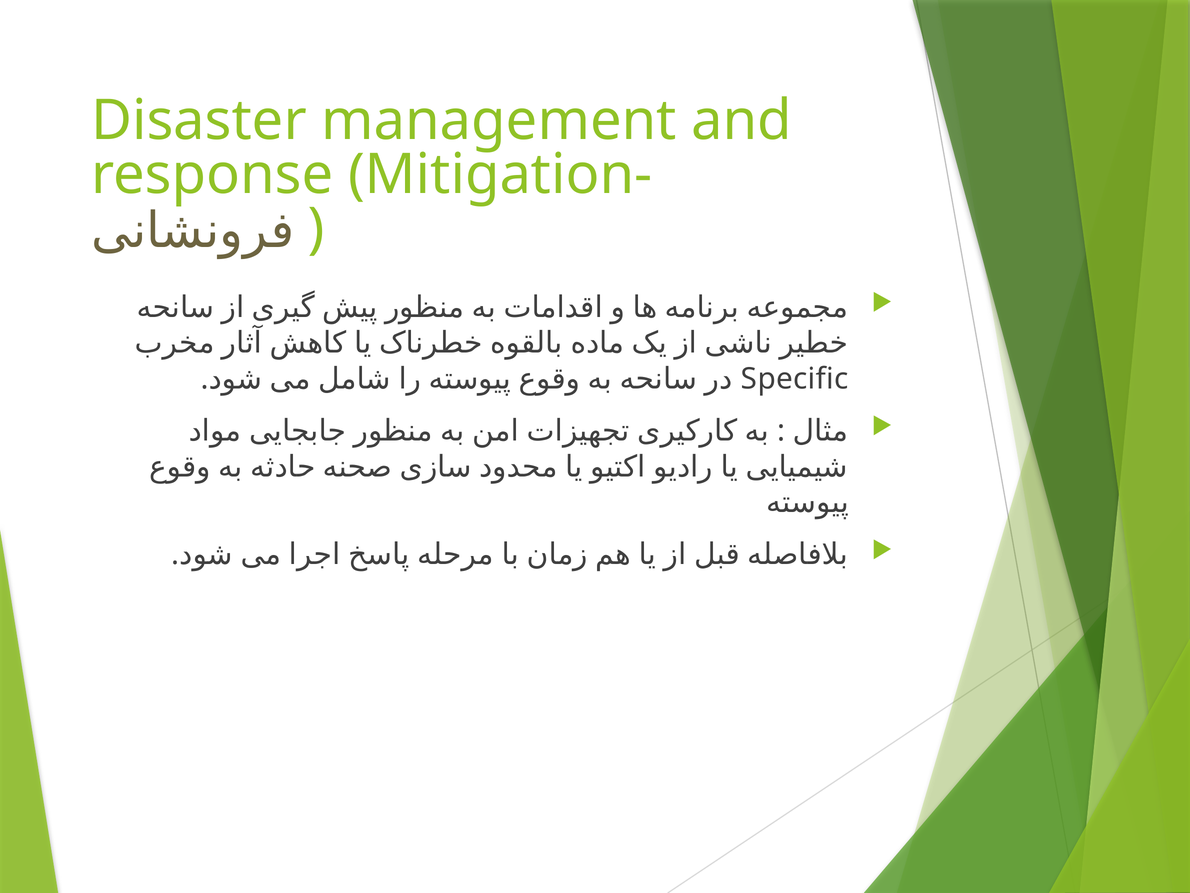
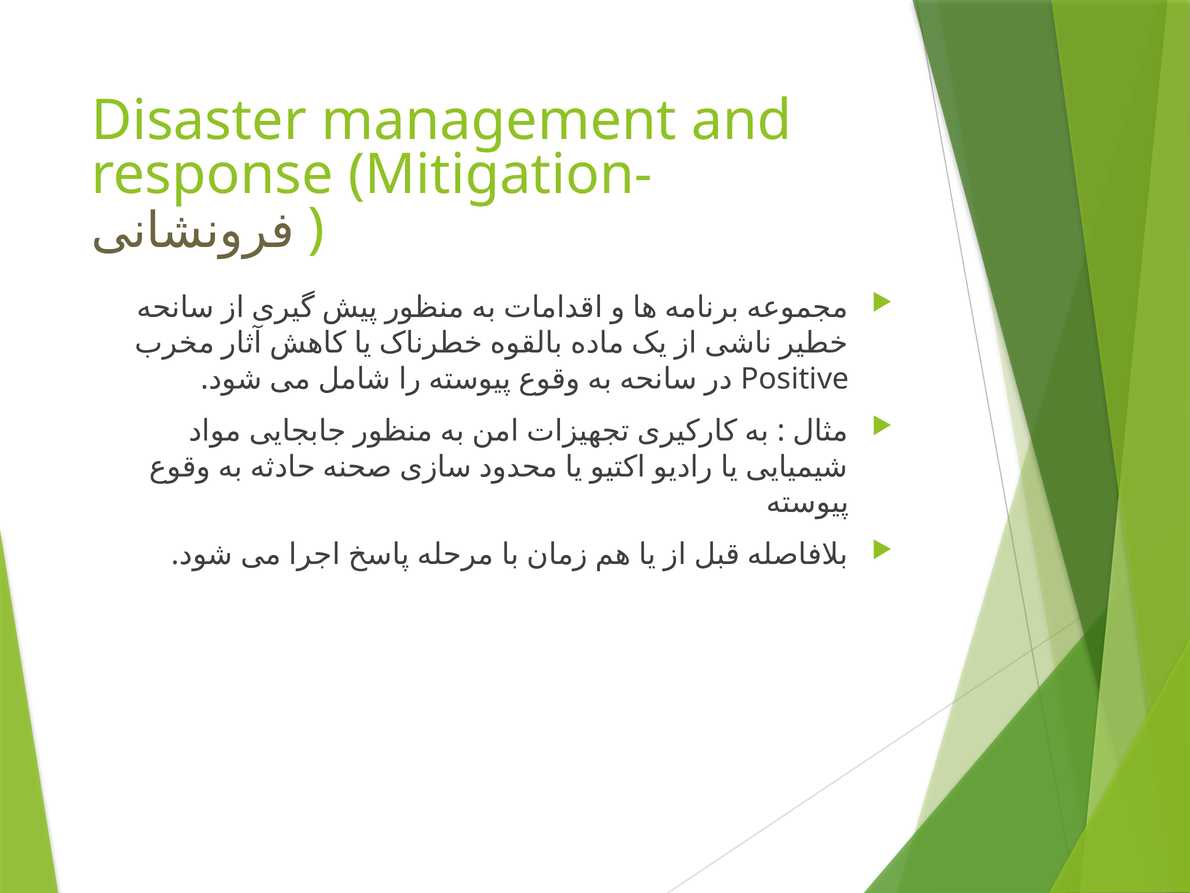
Specific: Specific -> Positive
